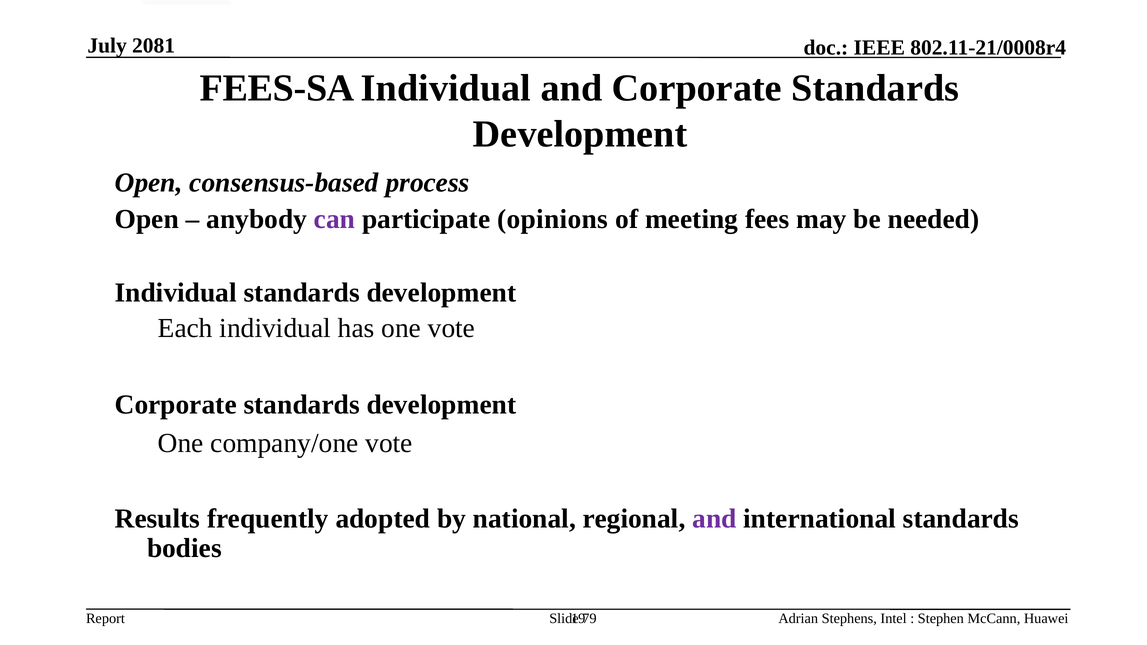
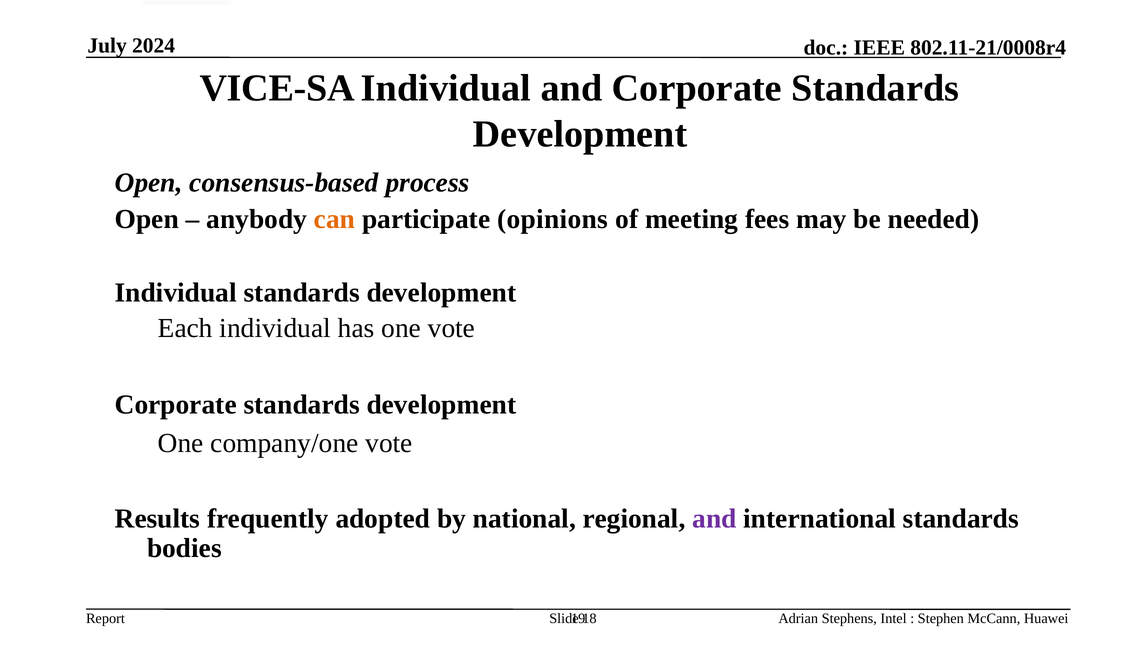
2081: 2081 -> 2024
FEES-SA: FEES-SA -> VICE-SA
can colour: purple -> orange
79: 79 -> 18
